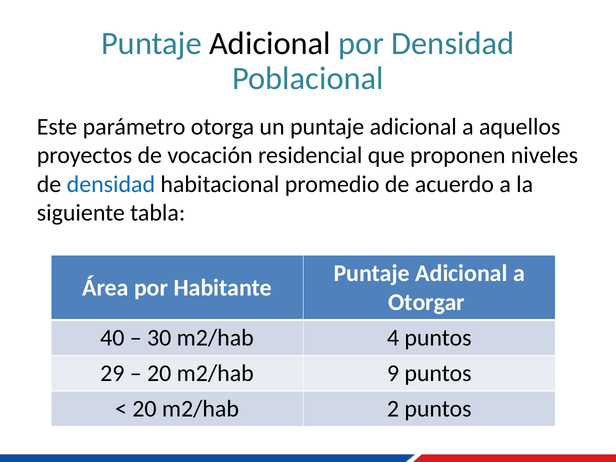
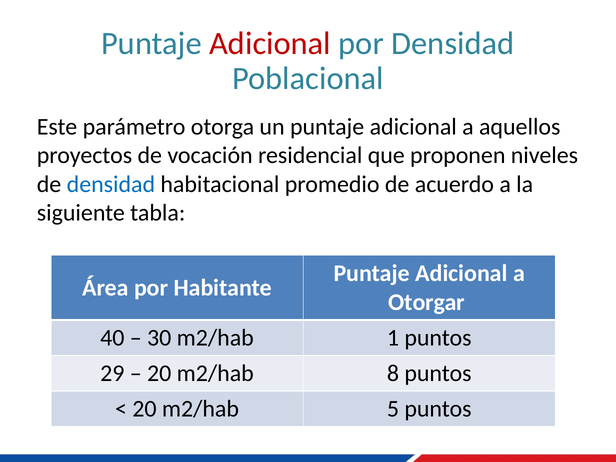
Adicional at (270, 43) colour: black -> red
4: 4 -> 1
9: 9 -> 8
2: 2 -> 5
